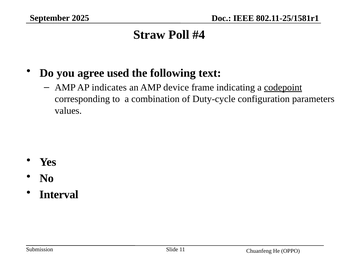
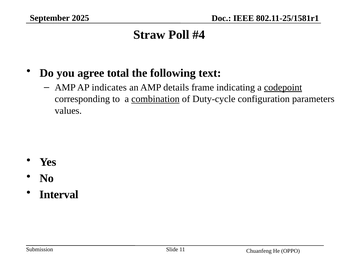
used: used -> total
device: device -> details
combination underline: none -> present
